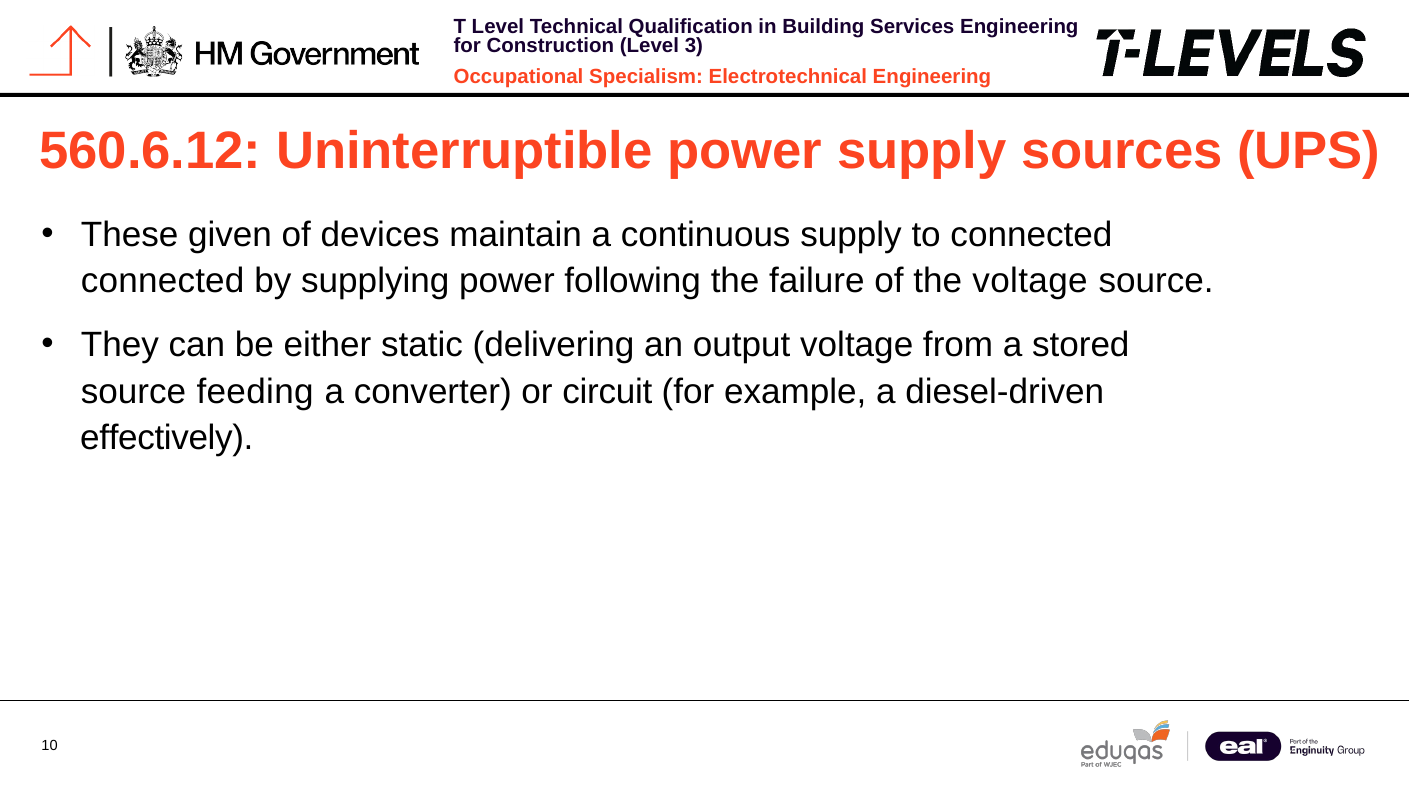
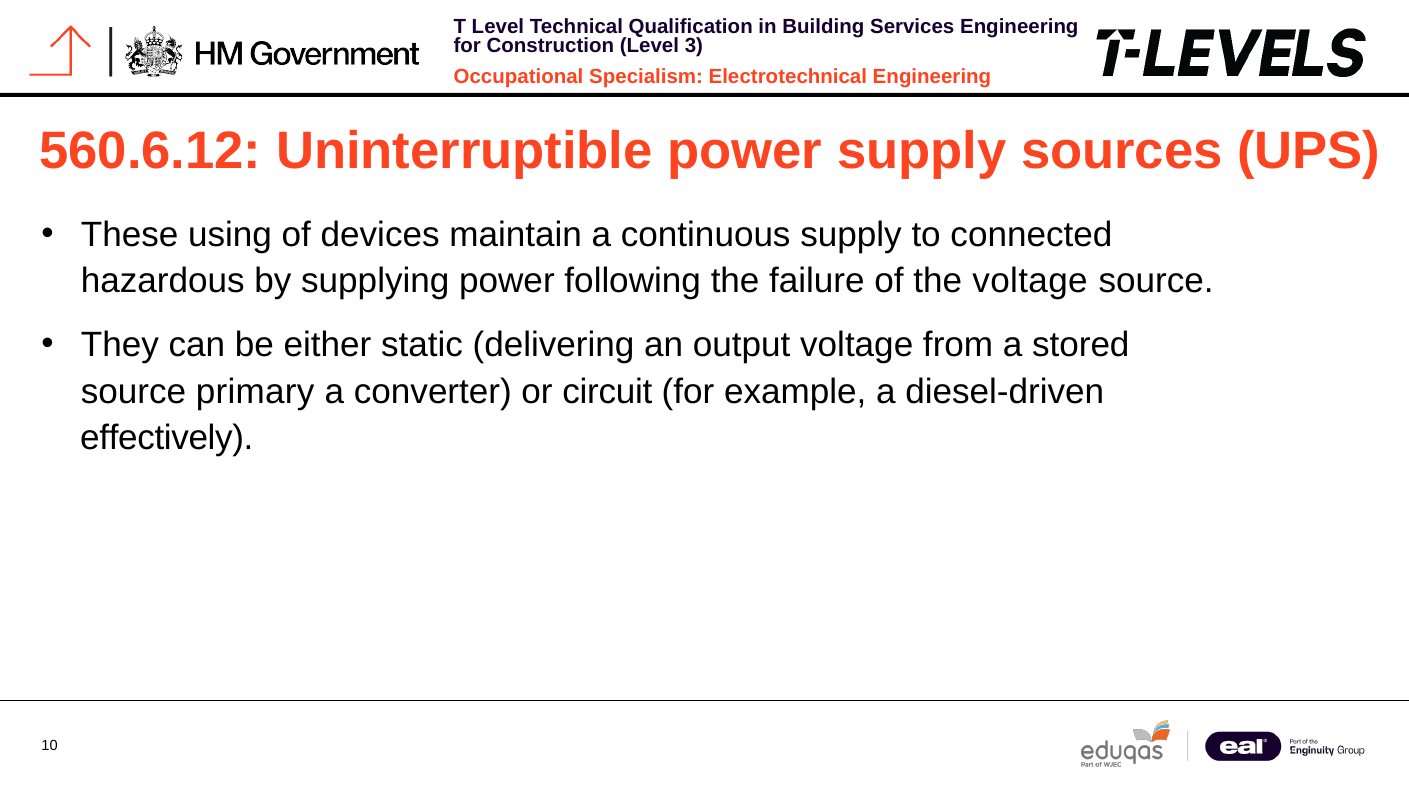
given: given -> using
connected at (163, 281): connected -> hazardous
feeding: feeding -> primary
